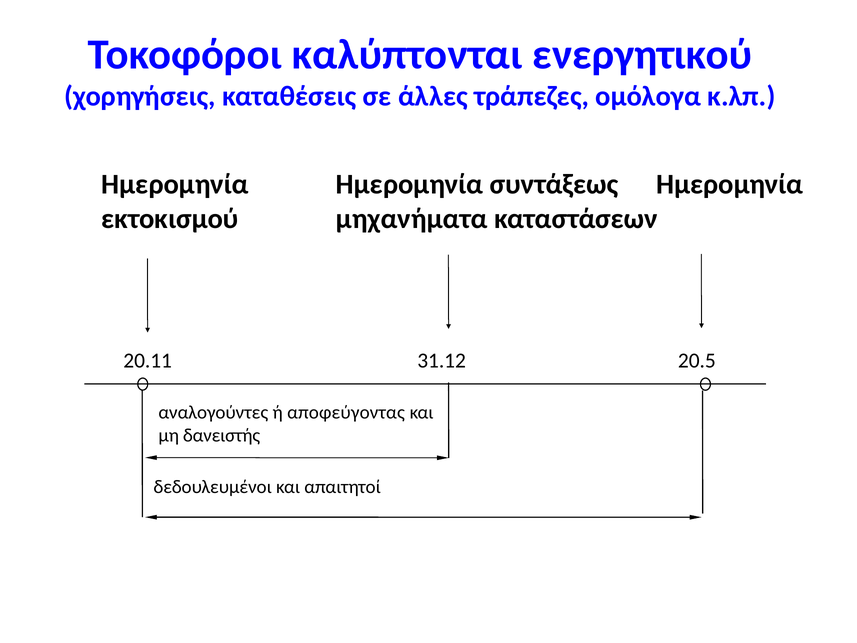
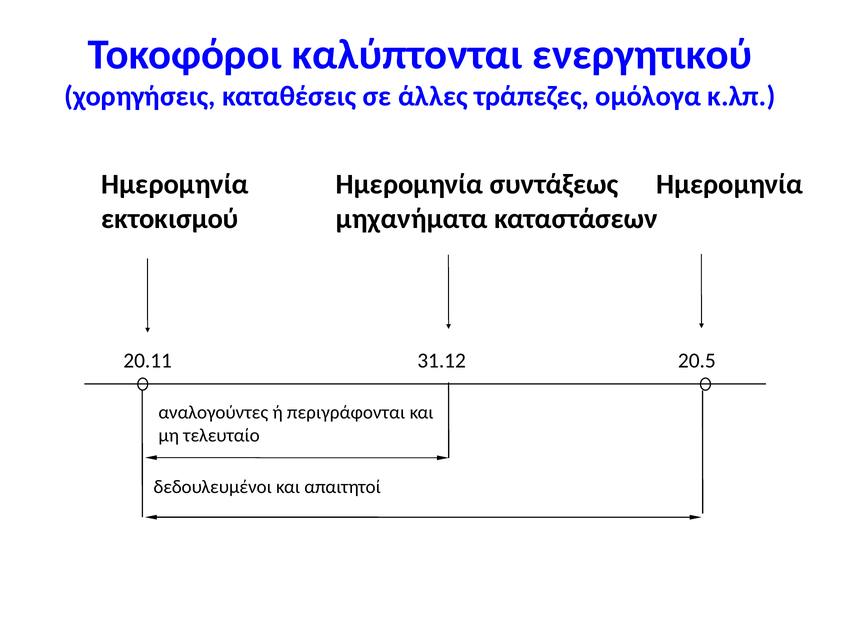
αποφεύγοντας: αποφεύγοντας -> περιγράφονται
δανειστής: δανειστής -> τελευταίο
